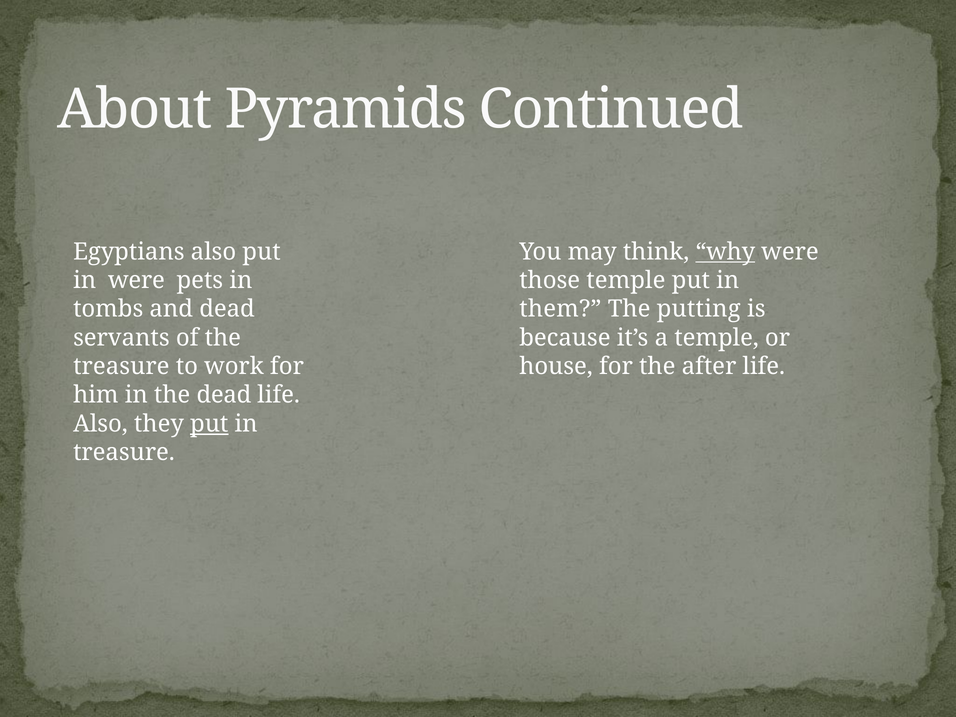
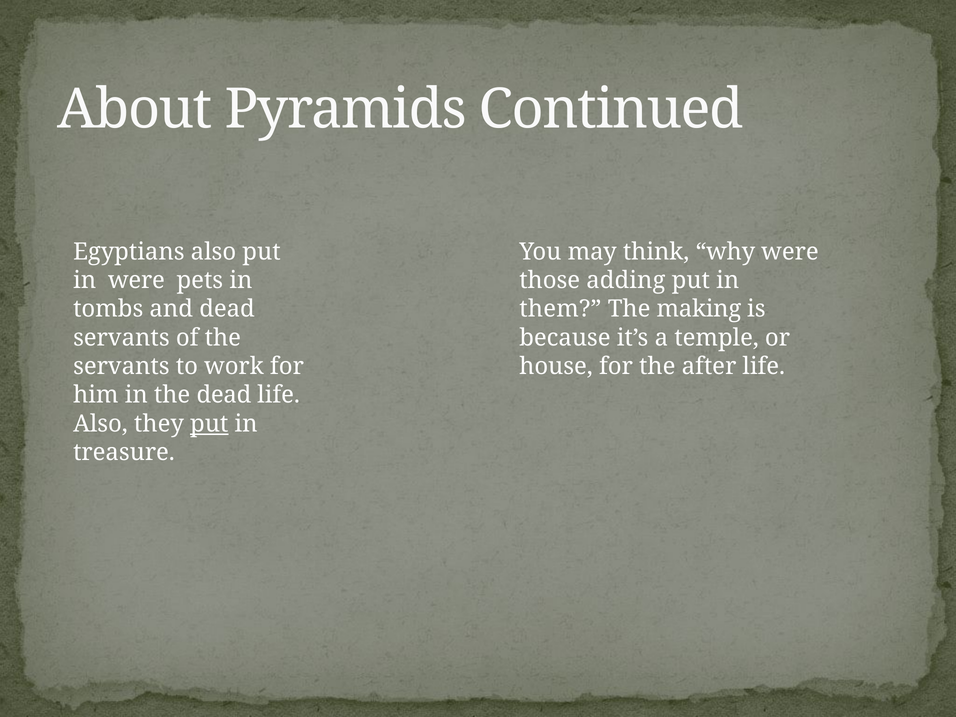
why underline: present -> none
those temple: temple -> adding
putting: putting -> making
treasure at (121, 366): treasure -> servants
